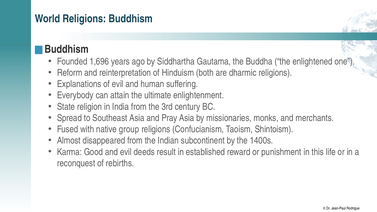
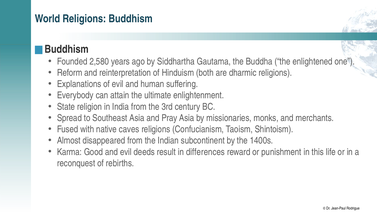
1,696: 1,696 -> 2,580
group: group -> caves
established: established -> differences
